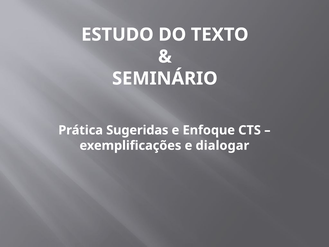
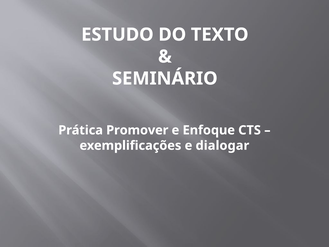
Sugeridas: Sugeridas -> Promover
